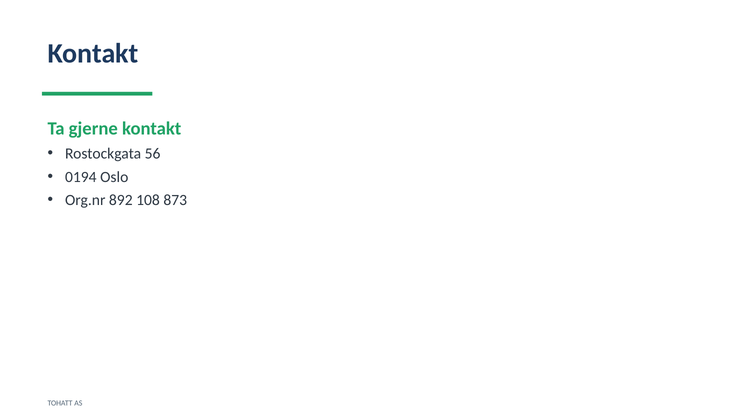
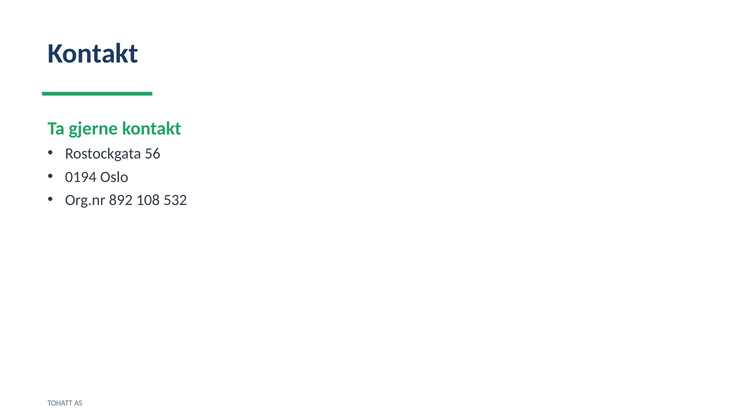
873: 873 -> 532
